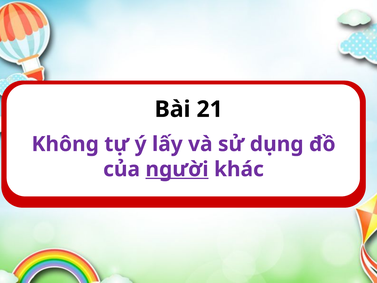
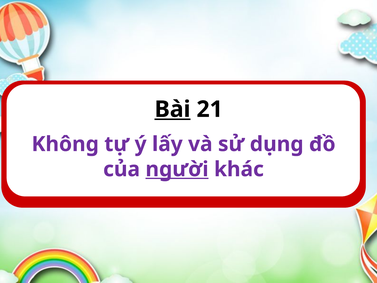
Bài underline: none -> present
